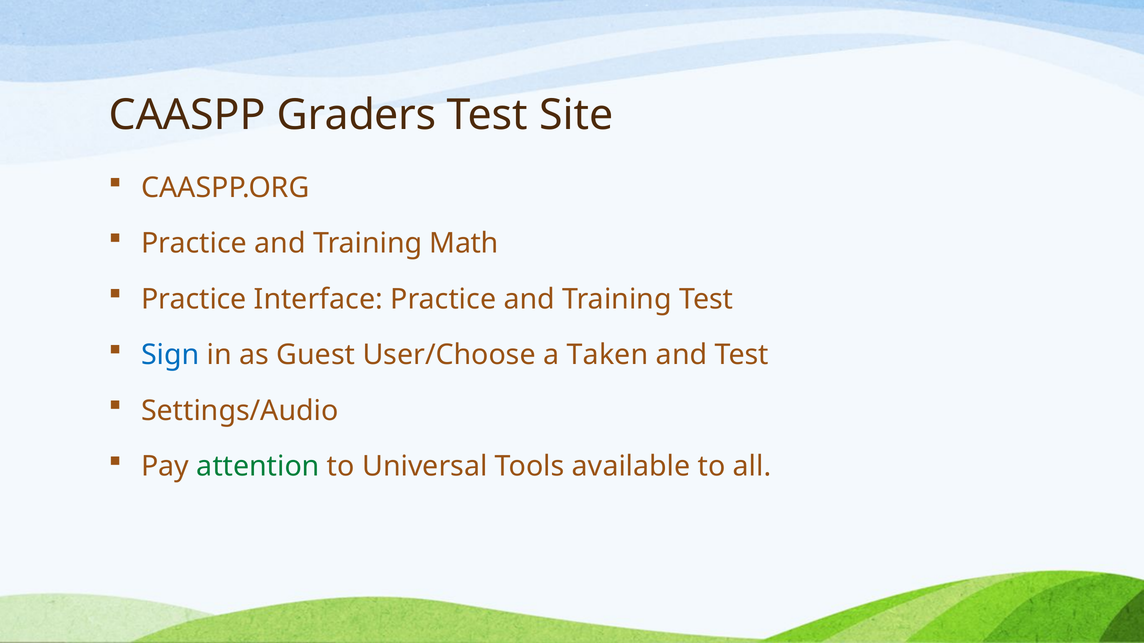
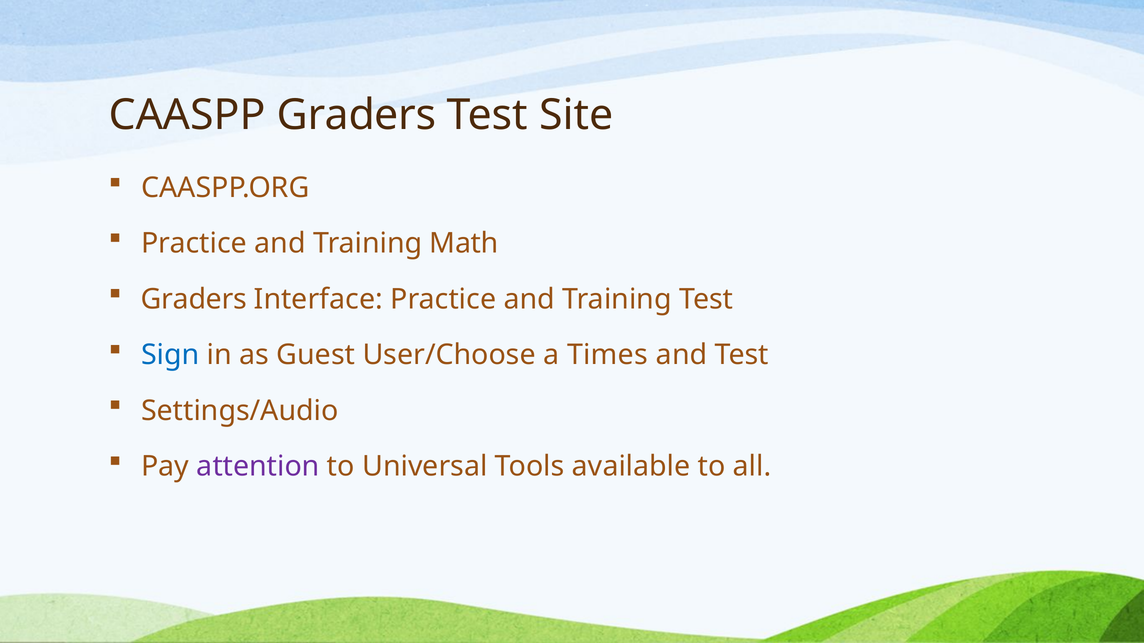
Practice at (194, 299): Practice -> Graders
Taken: Taken -> Times
attention colour: green -> purple
